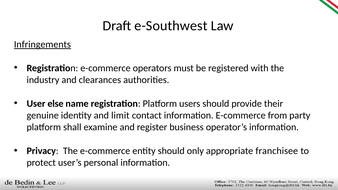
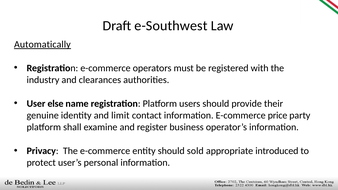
Infringements: Infringements -> Automatically
from: from -> price
only: only -> sold
franchisee: franchisee -> introduced
